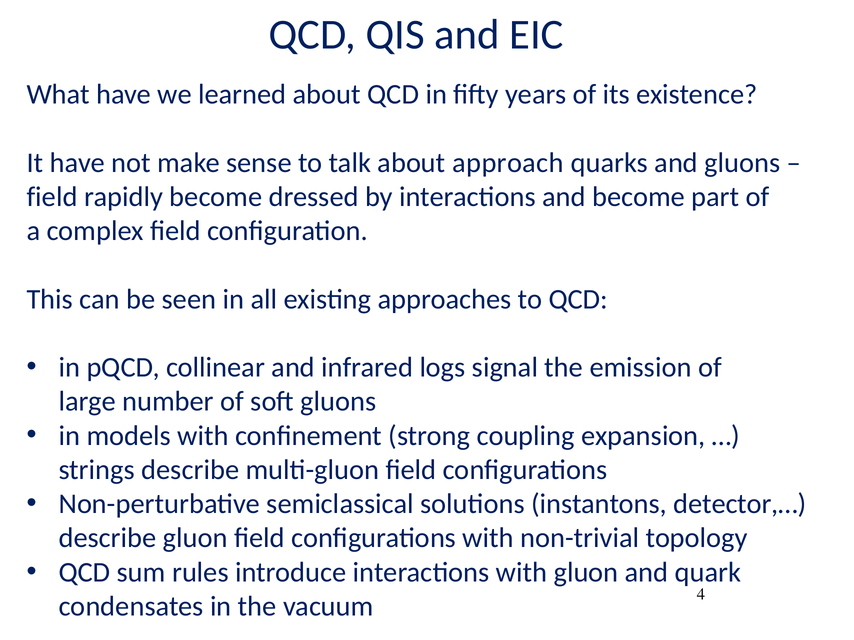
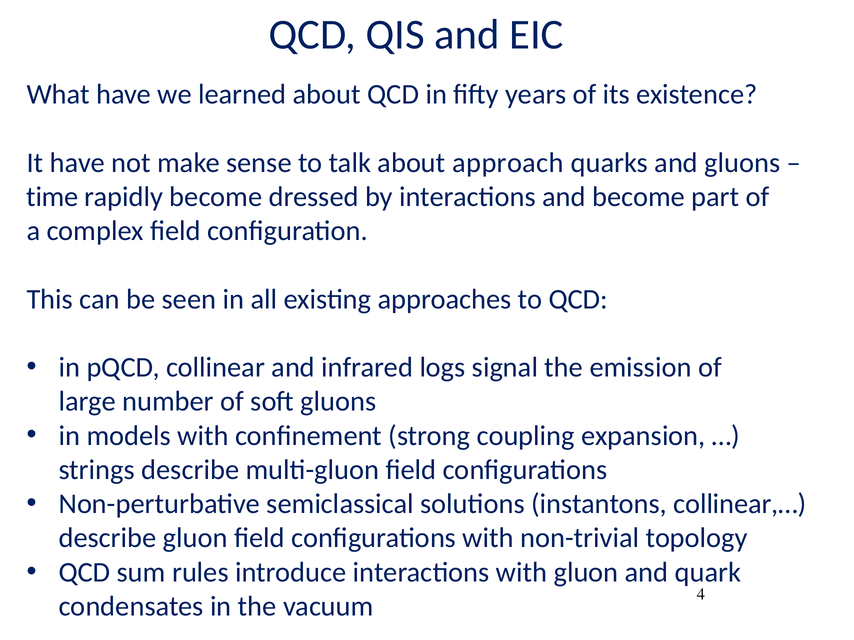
field at (52, 197): field -> time
detector,…: detector,… -> collinear,…
